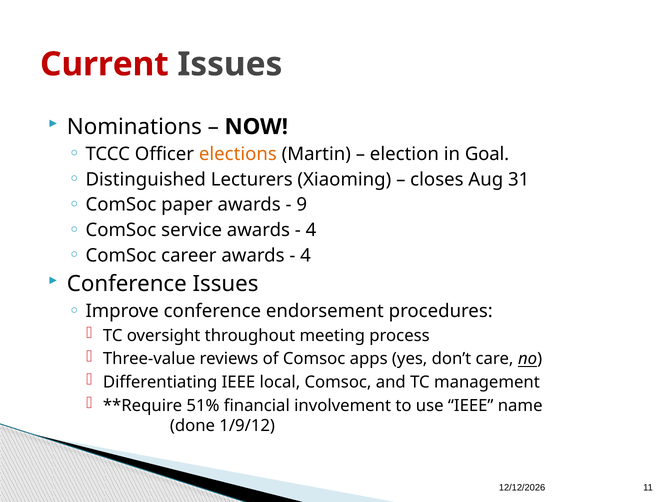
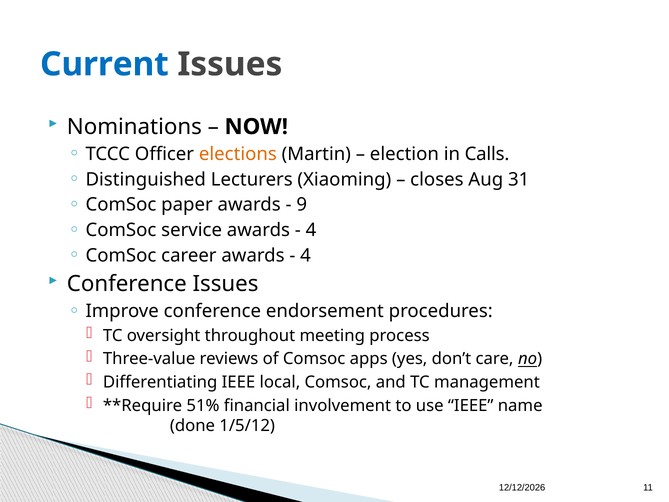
Current colour: red -> blue
Goal: Goal -> Calls
1/9/12: 1/9/12 -> 1/5/12
